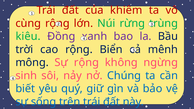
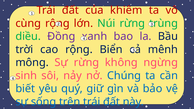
kiêu: kiêu -> diều
Sự rộng: rộng -> rừng
